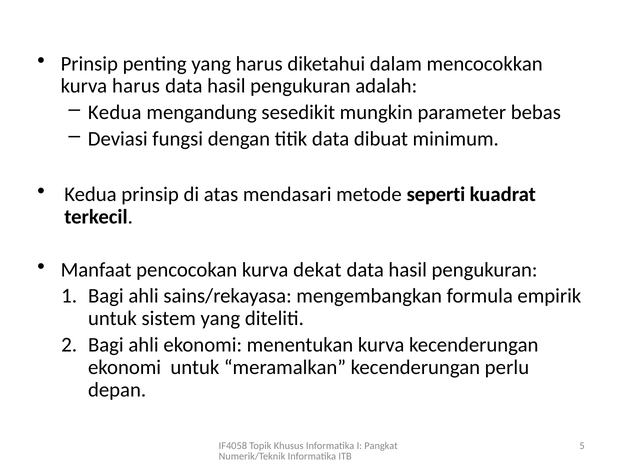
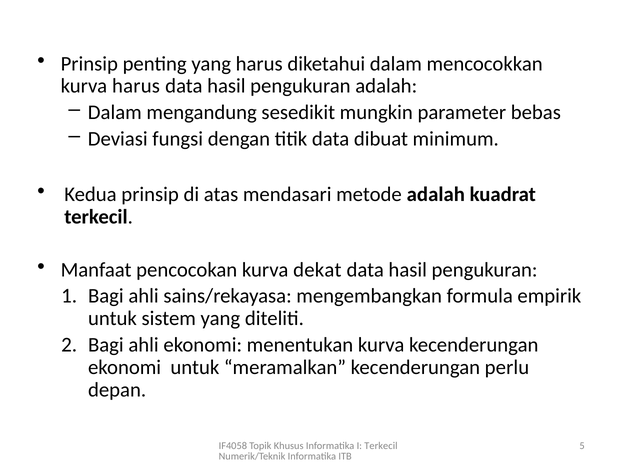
Kedua at (115, 112): Kedua -> Dalam
metode seperti: seperti -> adalah
I Pangkat: Pangkat -> Terkecil
